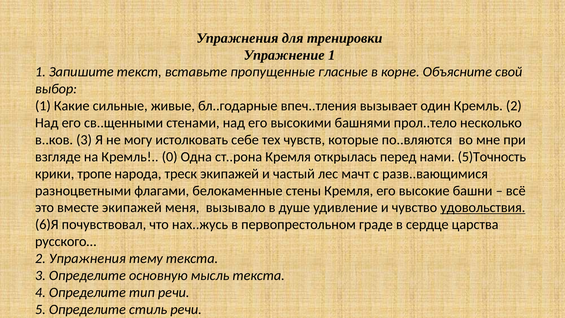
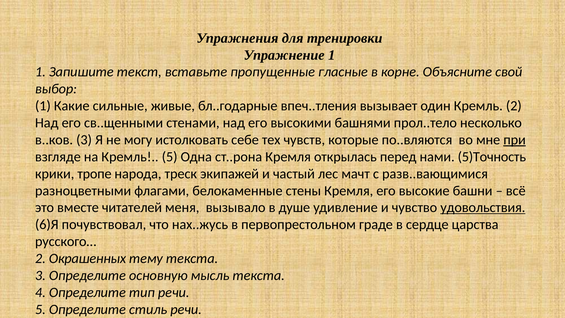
при underline: none -> present
Кремль 0: 0 -> 5
вместе экипажей: экипажей -> читателей
2 Упражнения: Упражнения -> Окрашенных
